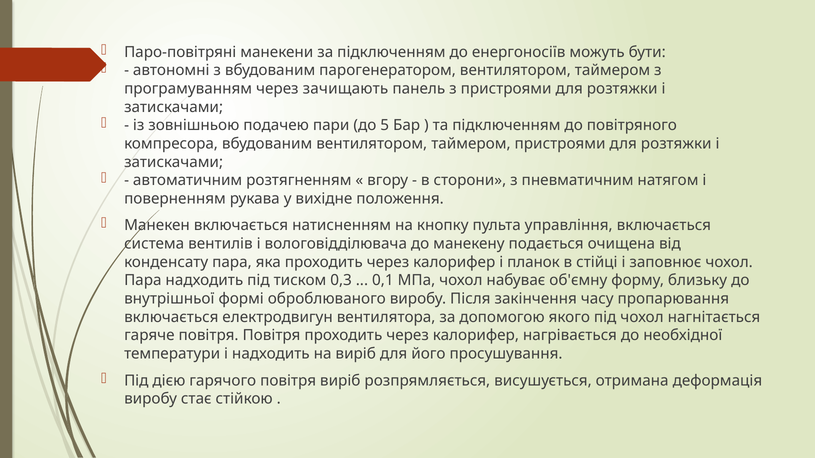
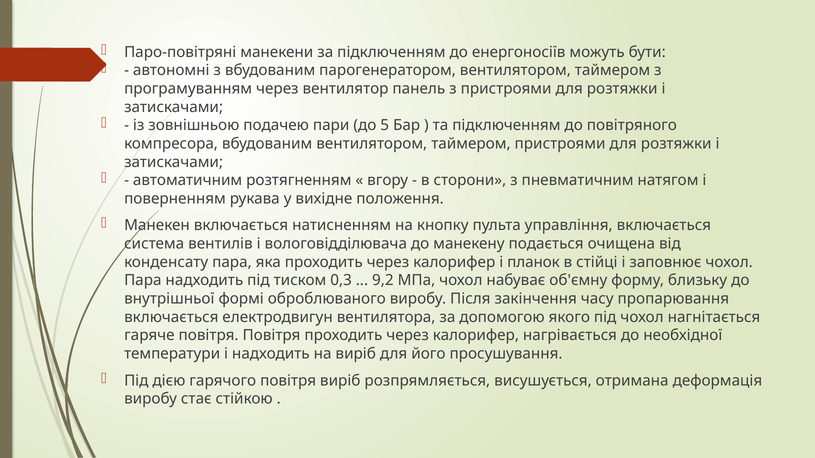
зачищають: зачищають -> вентилятор
0,1: 0,1 -> 9,2
